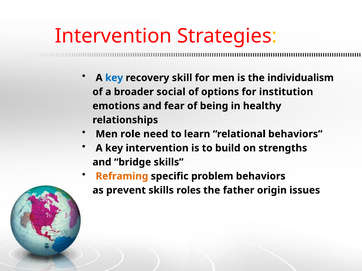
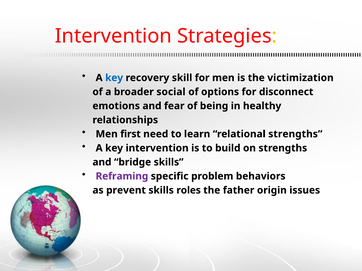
individualism: individualism -> victimization
institution: institution -> disconnect
role: role -> first
relational behaviors: behaviors -> strengths
Reframing colour: orange -> purple
